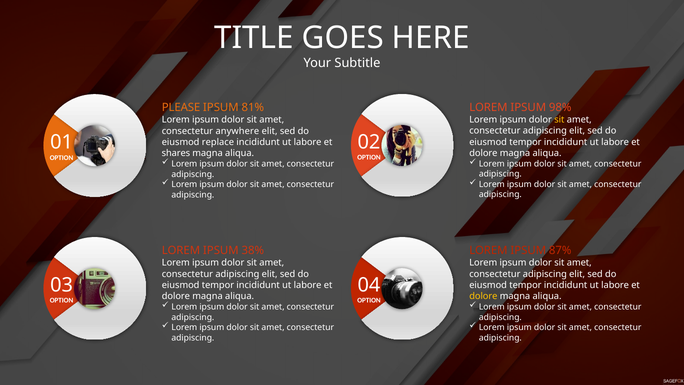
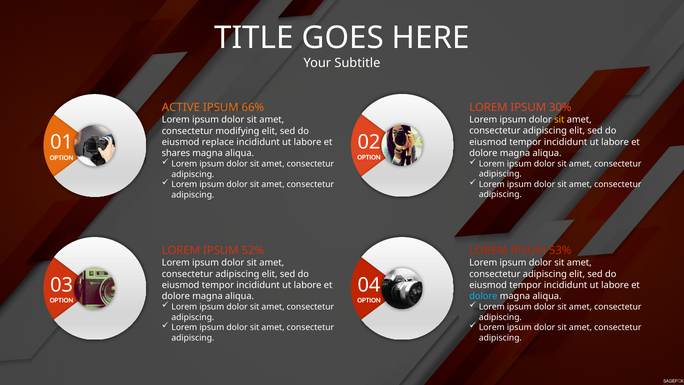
98%: 98% -> 30%
PLEASE: PLEASE -> ACTIVE
81%: 81% -> 66%
anywhere: anywhere -> modifying
38%: 38% -> 52%
87%: 87% -> 53%
dolore at (483, 296) colour: yellow -> light blue
